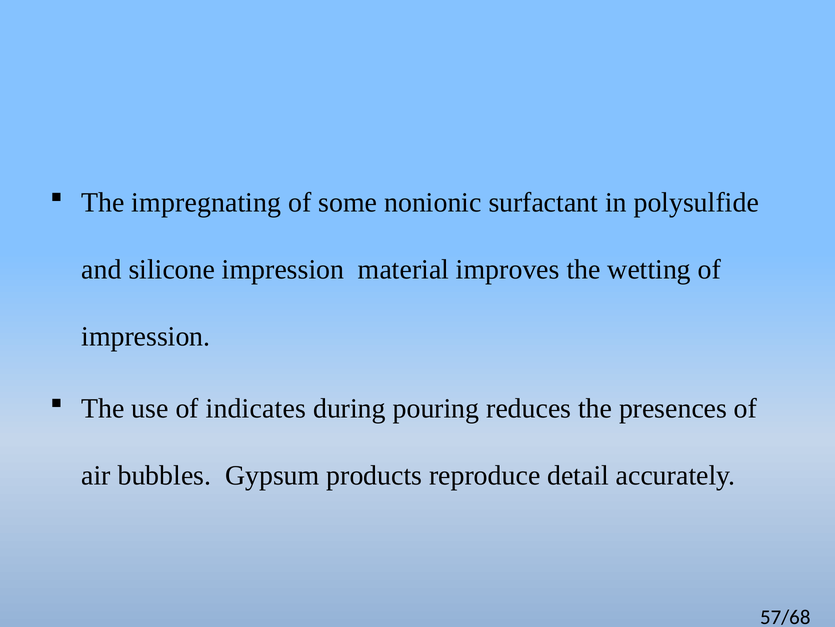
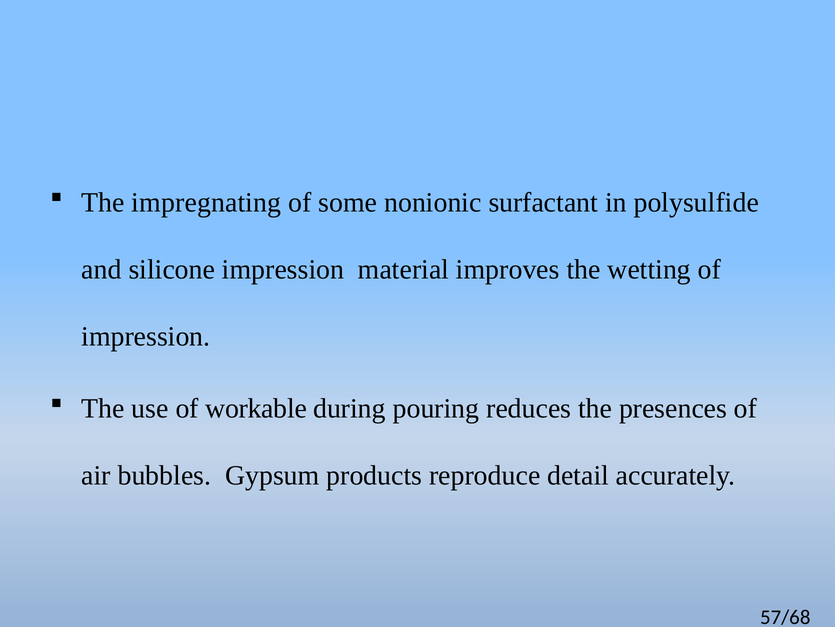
indicates: indicates -> workable
